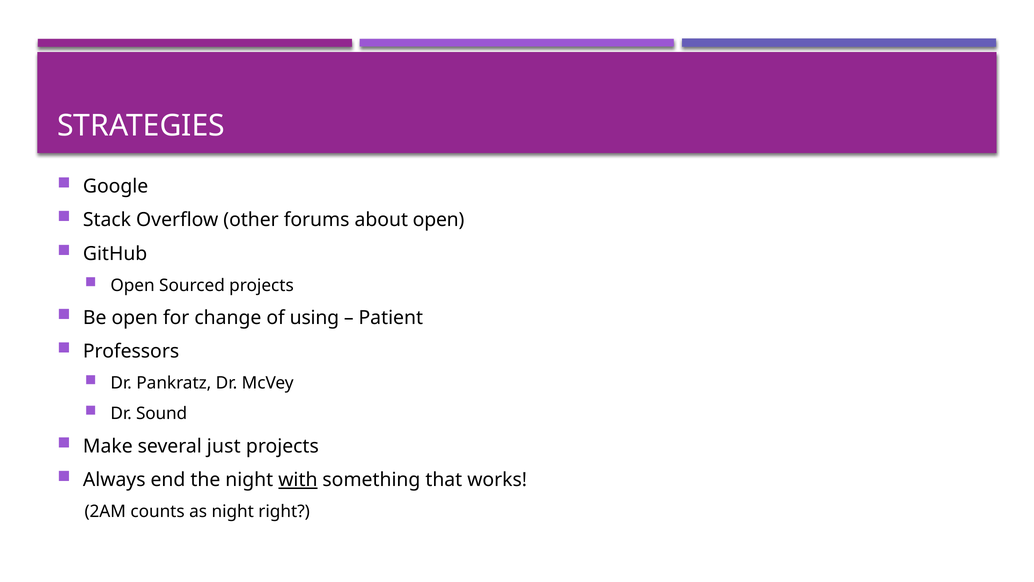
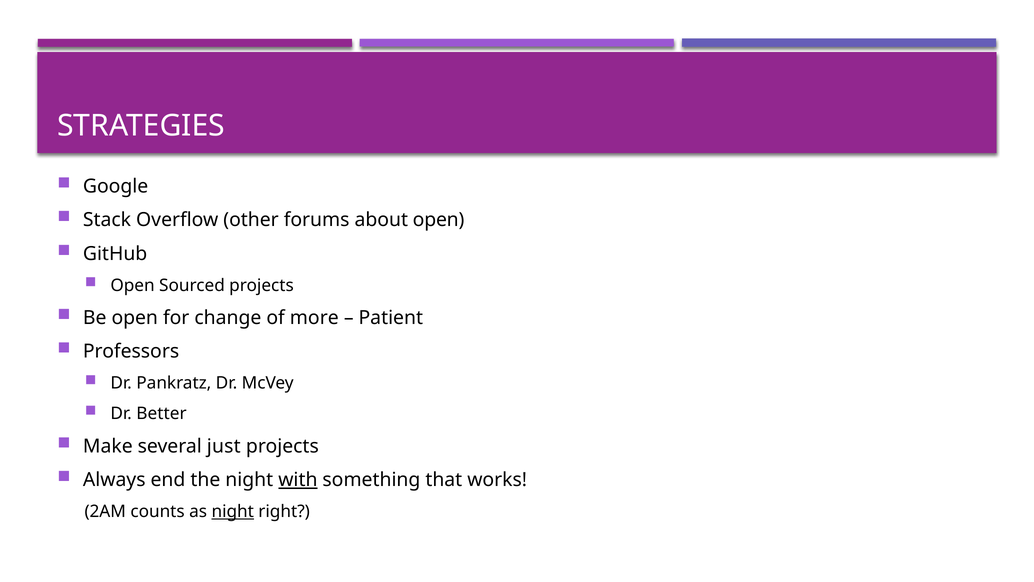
using: using -> more
Sound: Sound -> Better
night at (233, 511) underline: none -> present
